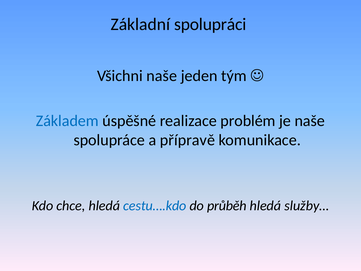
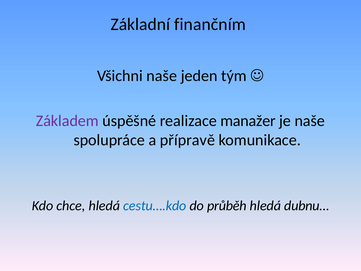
spolupráci: spolupráci -> finančním
Základem colour: blue -> purple
problém: problém -> manažer
služby…: služby… -> dubnu…
